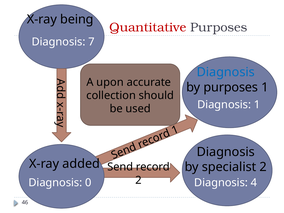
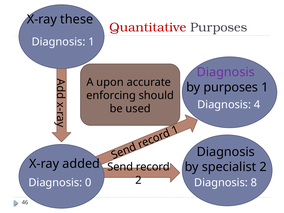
being: being -> these
Diagnosis 7: 7 -> 1
Diagnosis at (226, 72) colour: blue -> purple
collection: collection -> enforcing
Diagnosis 1: 1 -> 4
4: 4 -> 8
